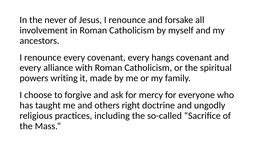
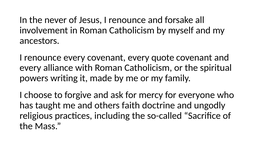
hangs: hangs -> quote
right: right -> faith
